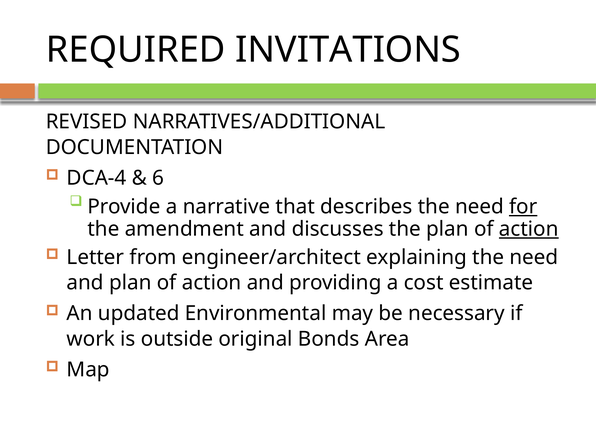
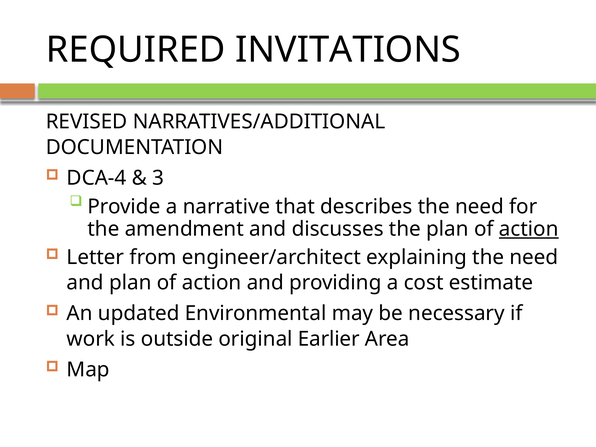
6: 6 -> 3
for underline: present -> none
Bonds: Bonds -> Earlier
